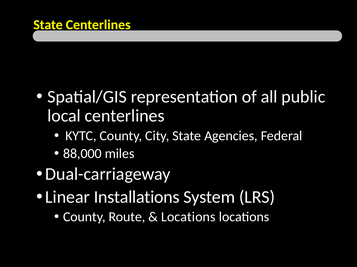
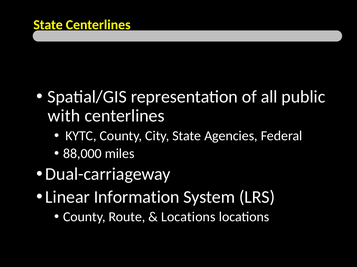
local: local -> with
Installations: Installations -> Information
